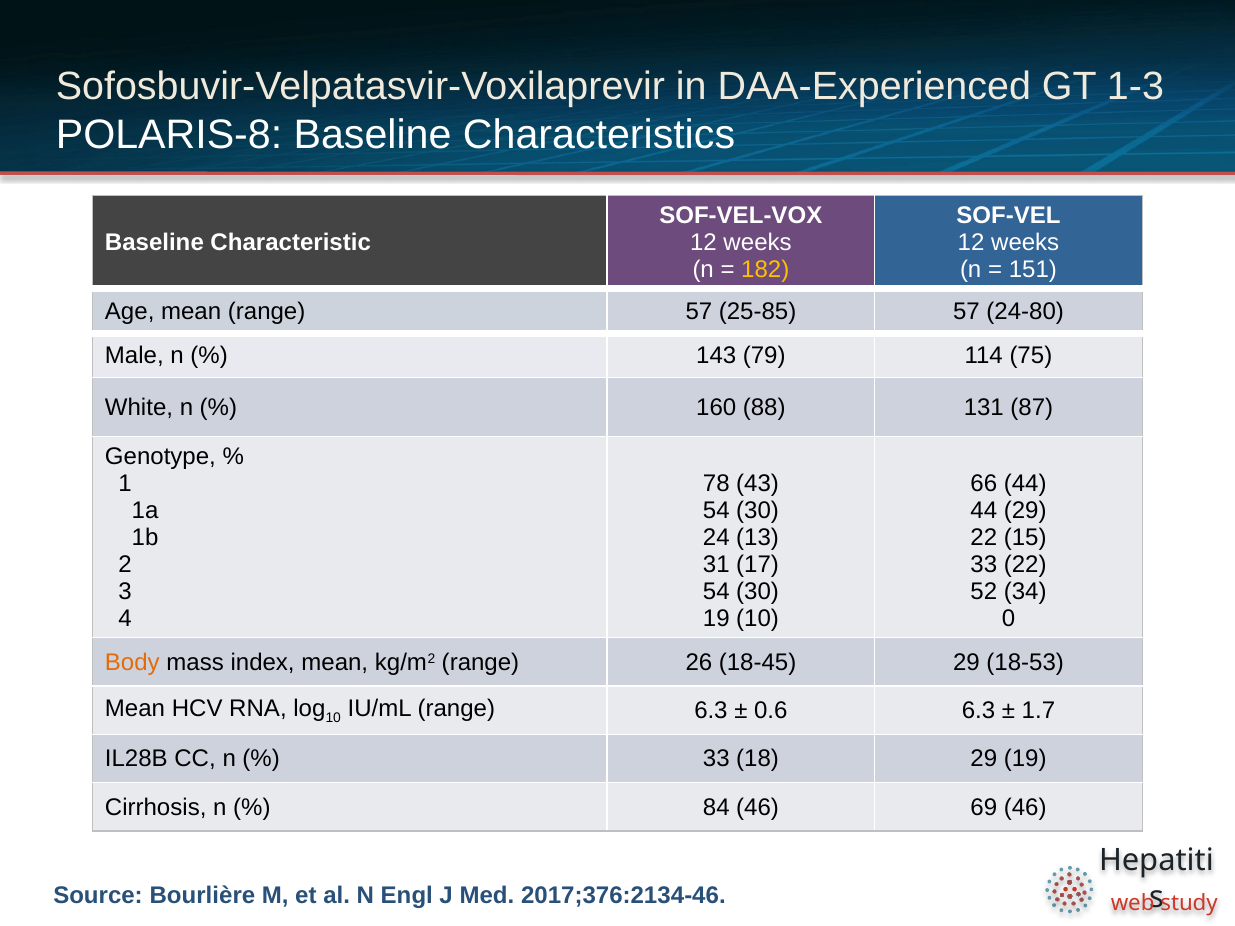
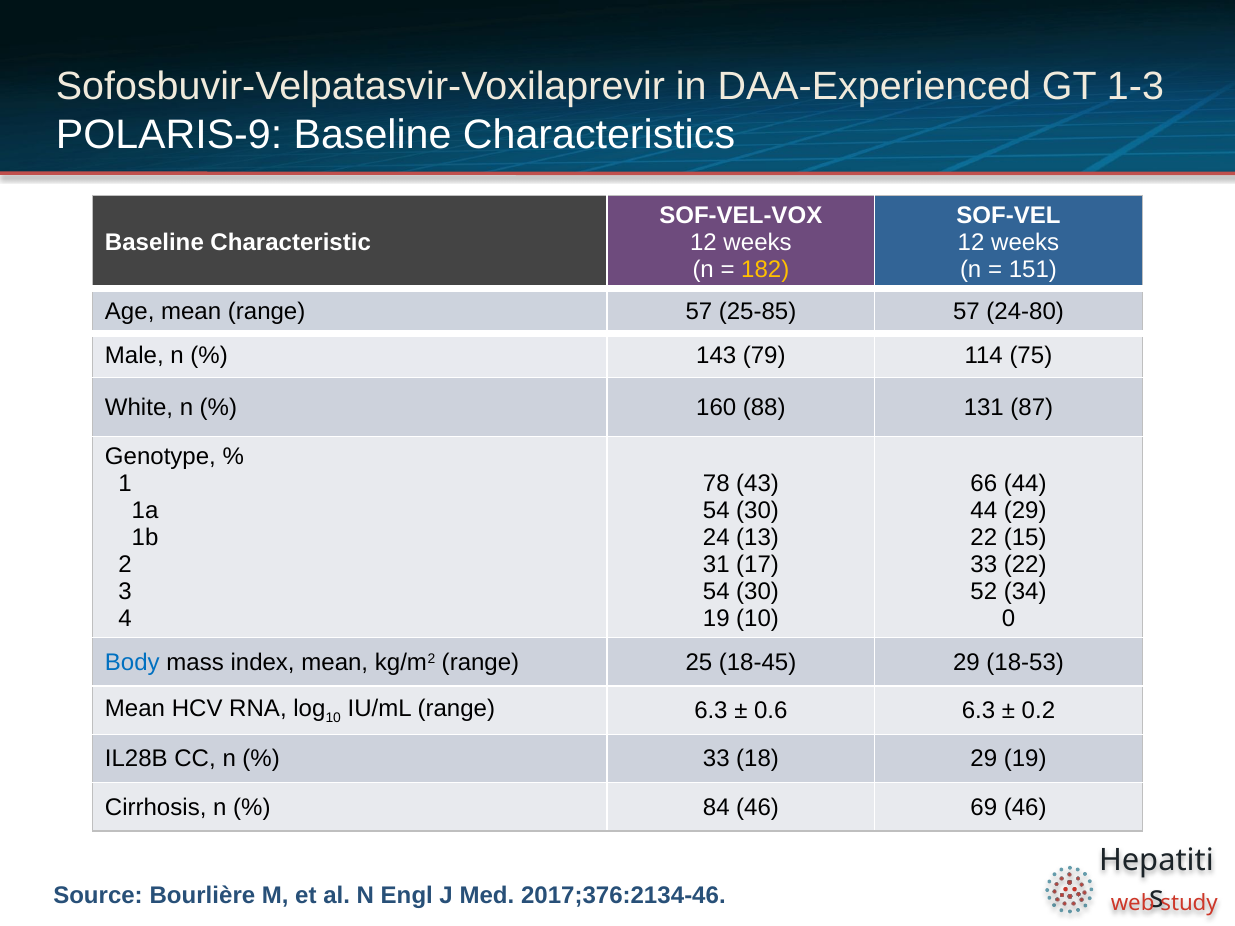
POLARIS-8: POLARIS-8 -> POLARIS-9
Body colour: orange -> blue
26: 26 -> 25
1.7: 1.7 -> 0.2
